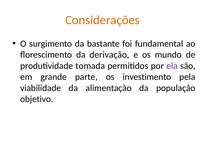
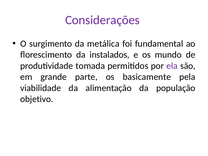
Considerações colour: orange -> purple
bastante: bastante -> metálica
derivação: derivação -> instalados
investimento: investimento -> basicamente
